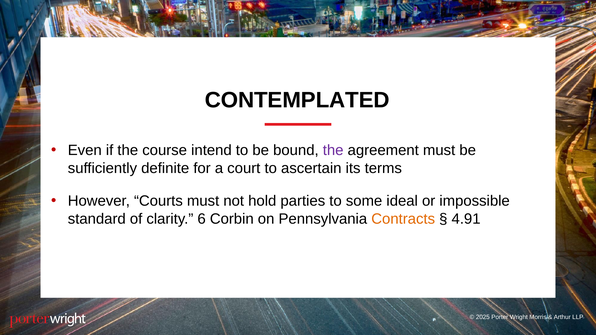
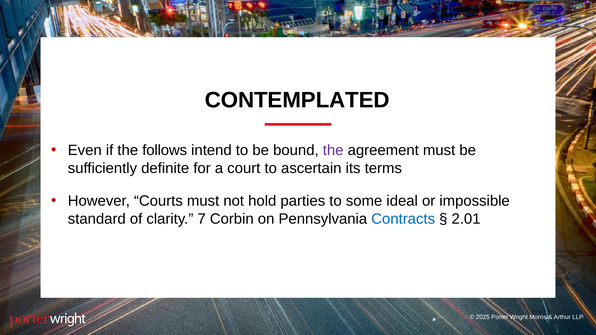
course: course -> follows
6: 6 -> 7
Contracts colour: orange -> blue
4.91: 4.91 -> 2.01
